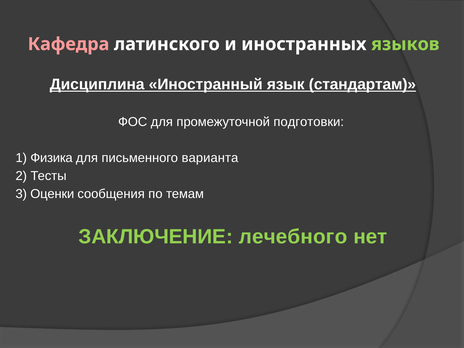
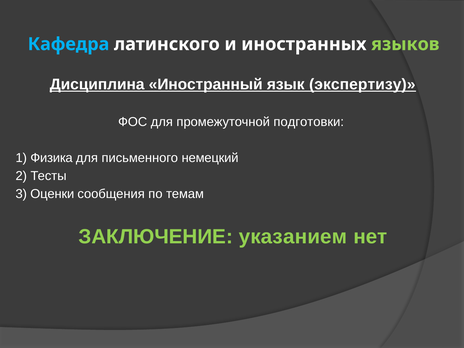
Кафедра colour: pink -> light blue
стандартам: стандартам -> экспертизу
варианта: варианта -> немецкий
лечебного: лечебного -> указанием
